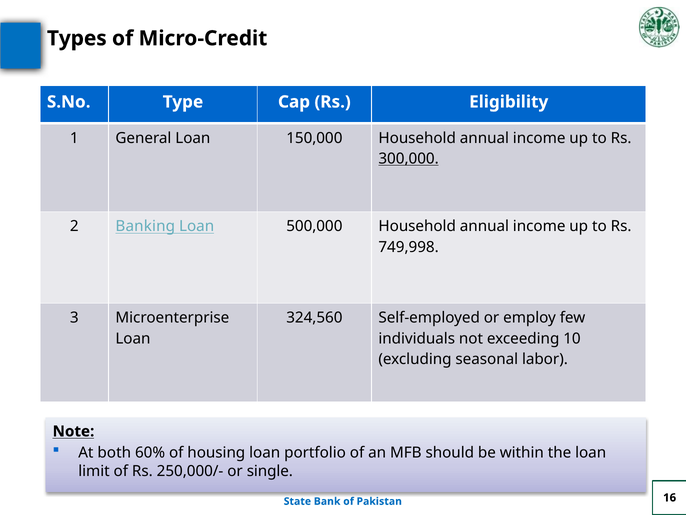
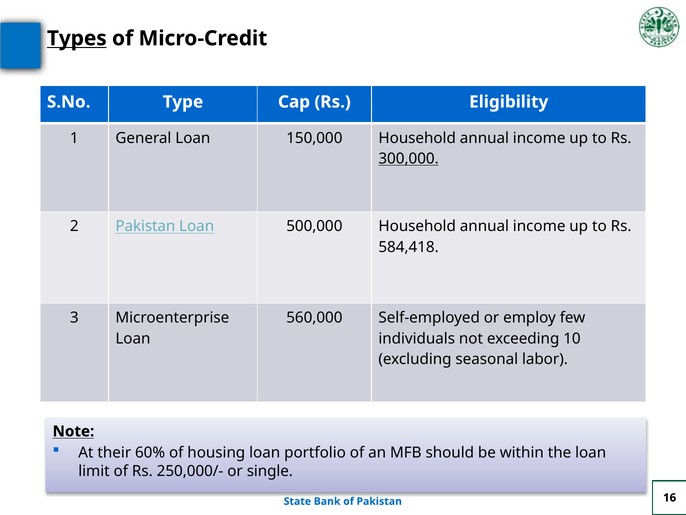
Types underline: none -> present
2 Banking: Banking -> Pakistan
749,998: 749,998 -> 584,418
324,560: 324,560 -> 560,000
both: both -> their
